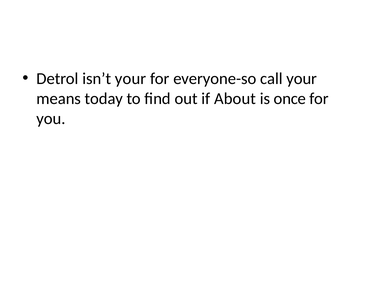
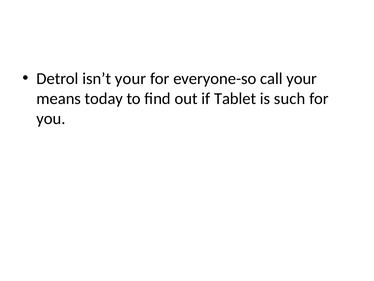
About: About -> Tablet
once: once -> such
